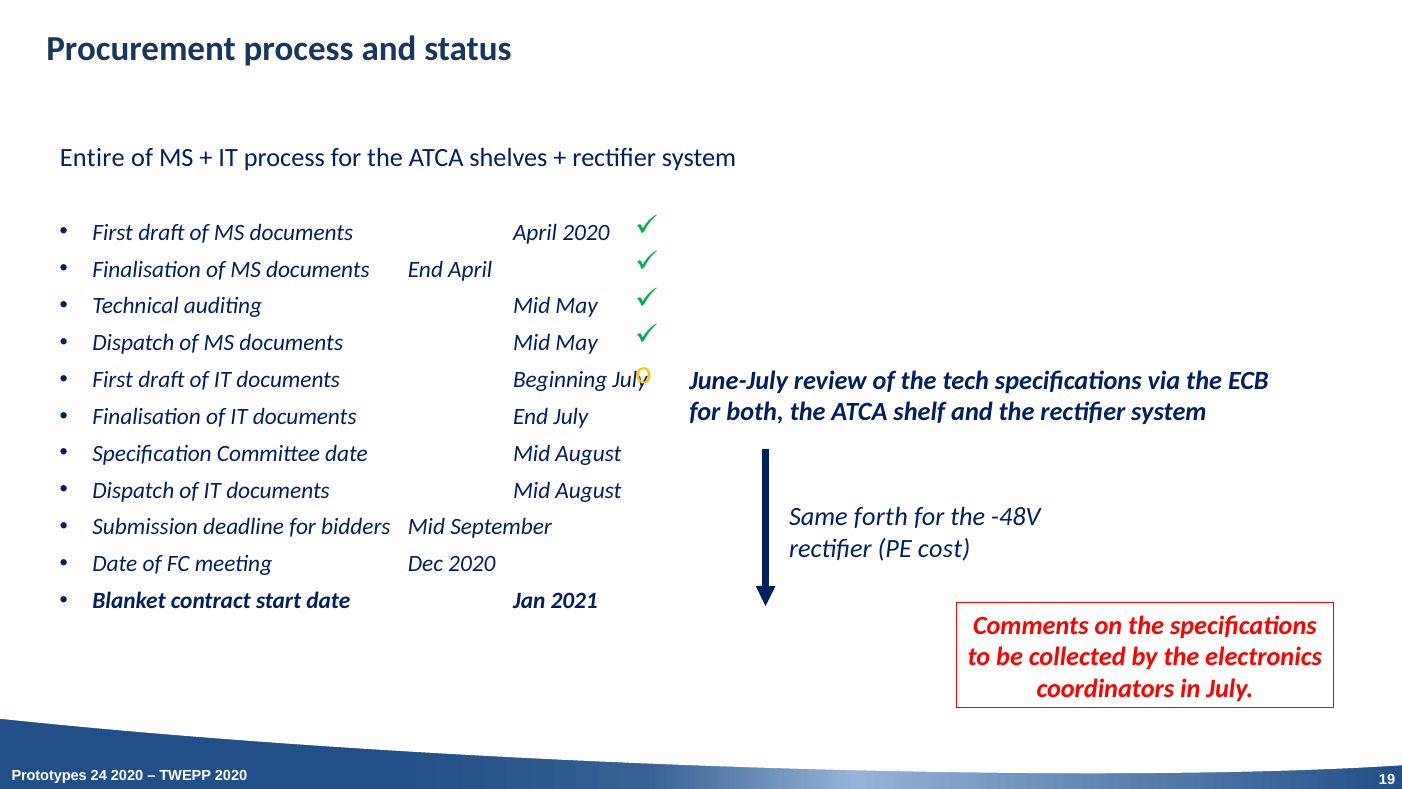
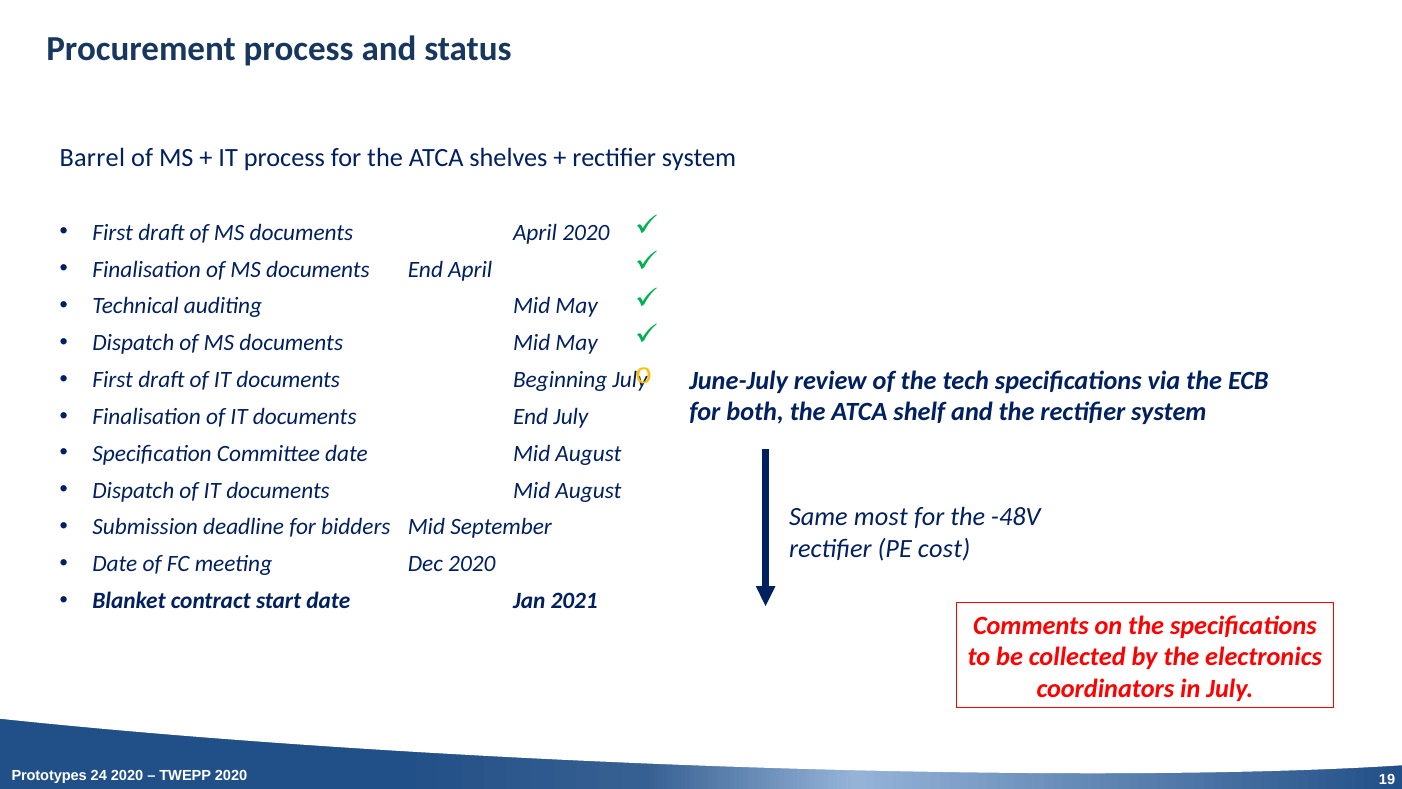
Entire: Entire -> Barrel
forth: forth -> most
